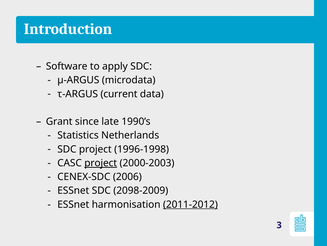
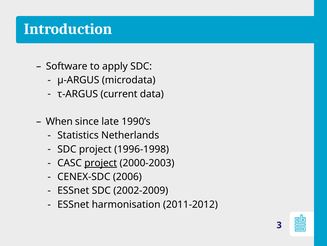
Grant: Grant -> When
2098-2009: 2098-2009 -> 2002-2009
2011-2012 underline: present -> none
